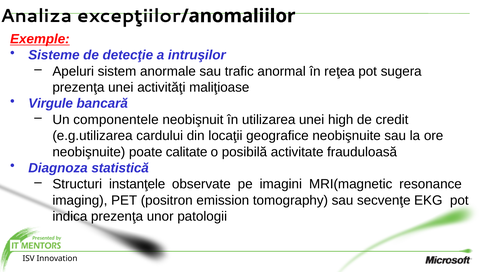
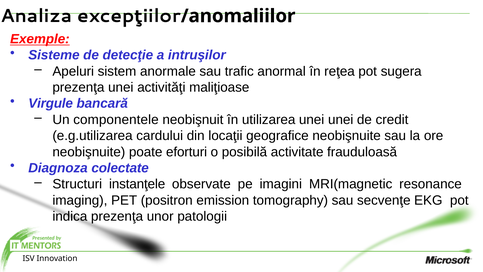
unei high: high -> unei
calitate: calitate -> eforturi
statistică: statistică -> colectate
